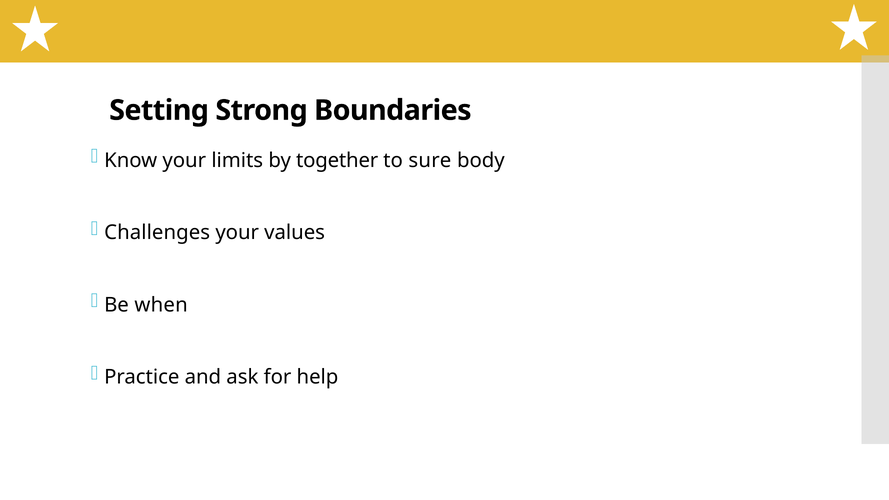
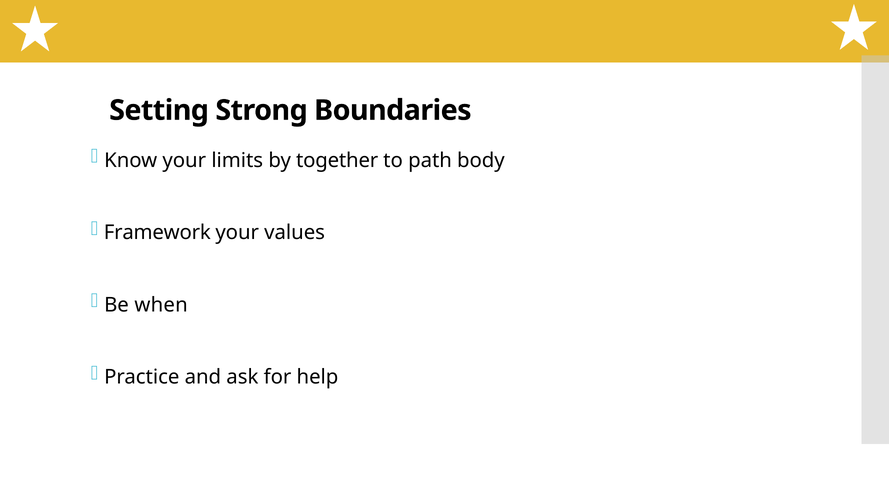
sure: sure -> path
Challenges: Challenges -> Framework
